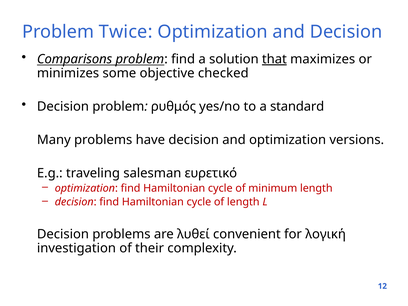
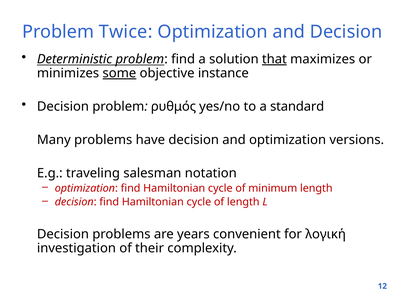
Comparisons: Comparisons -> Deterministic
some underline: none -> present
checked: checked -> instance
ευρετικό: ευρετικό -> notation
λυθεί: λυθεί -> years
